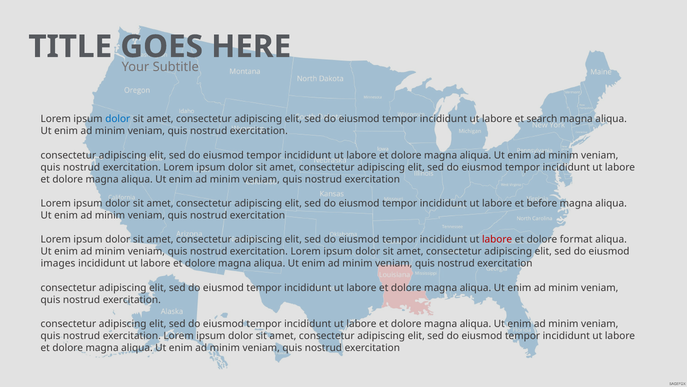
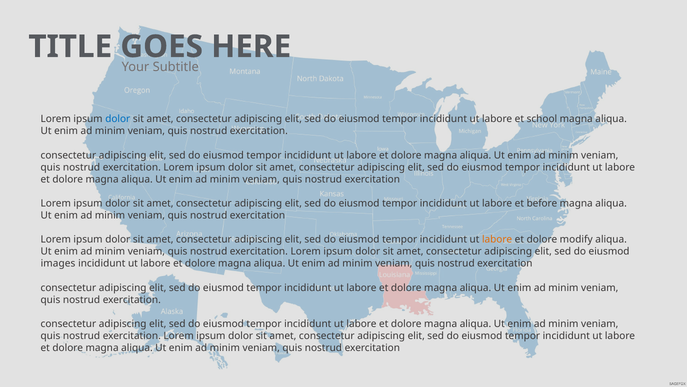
search: search -> school
labore at (497, 239) colour: red -> orange
format: format -> modify
